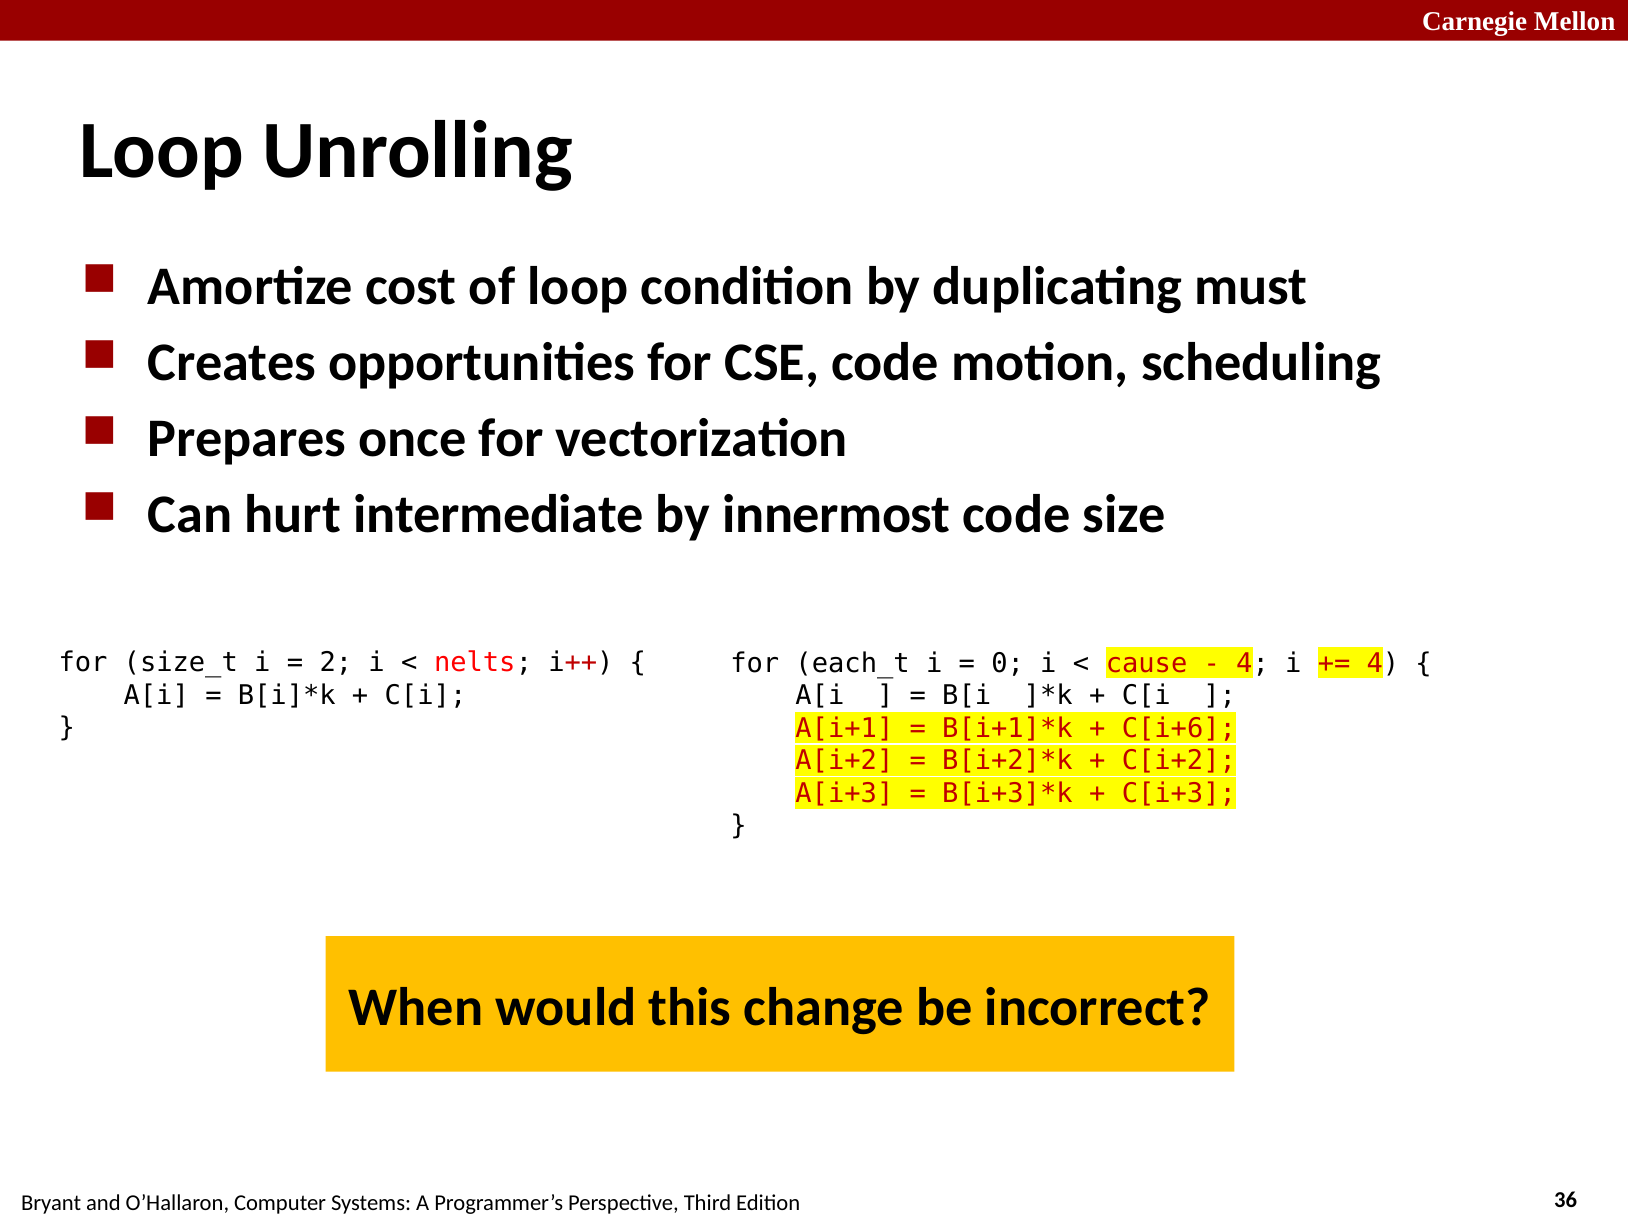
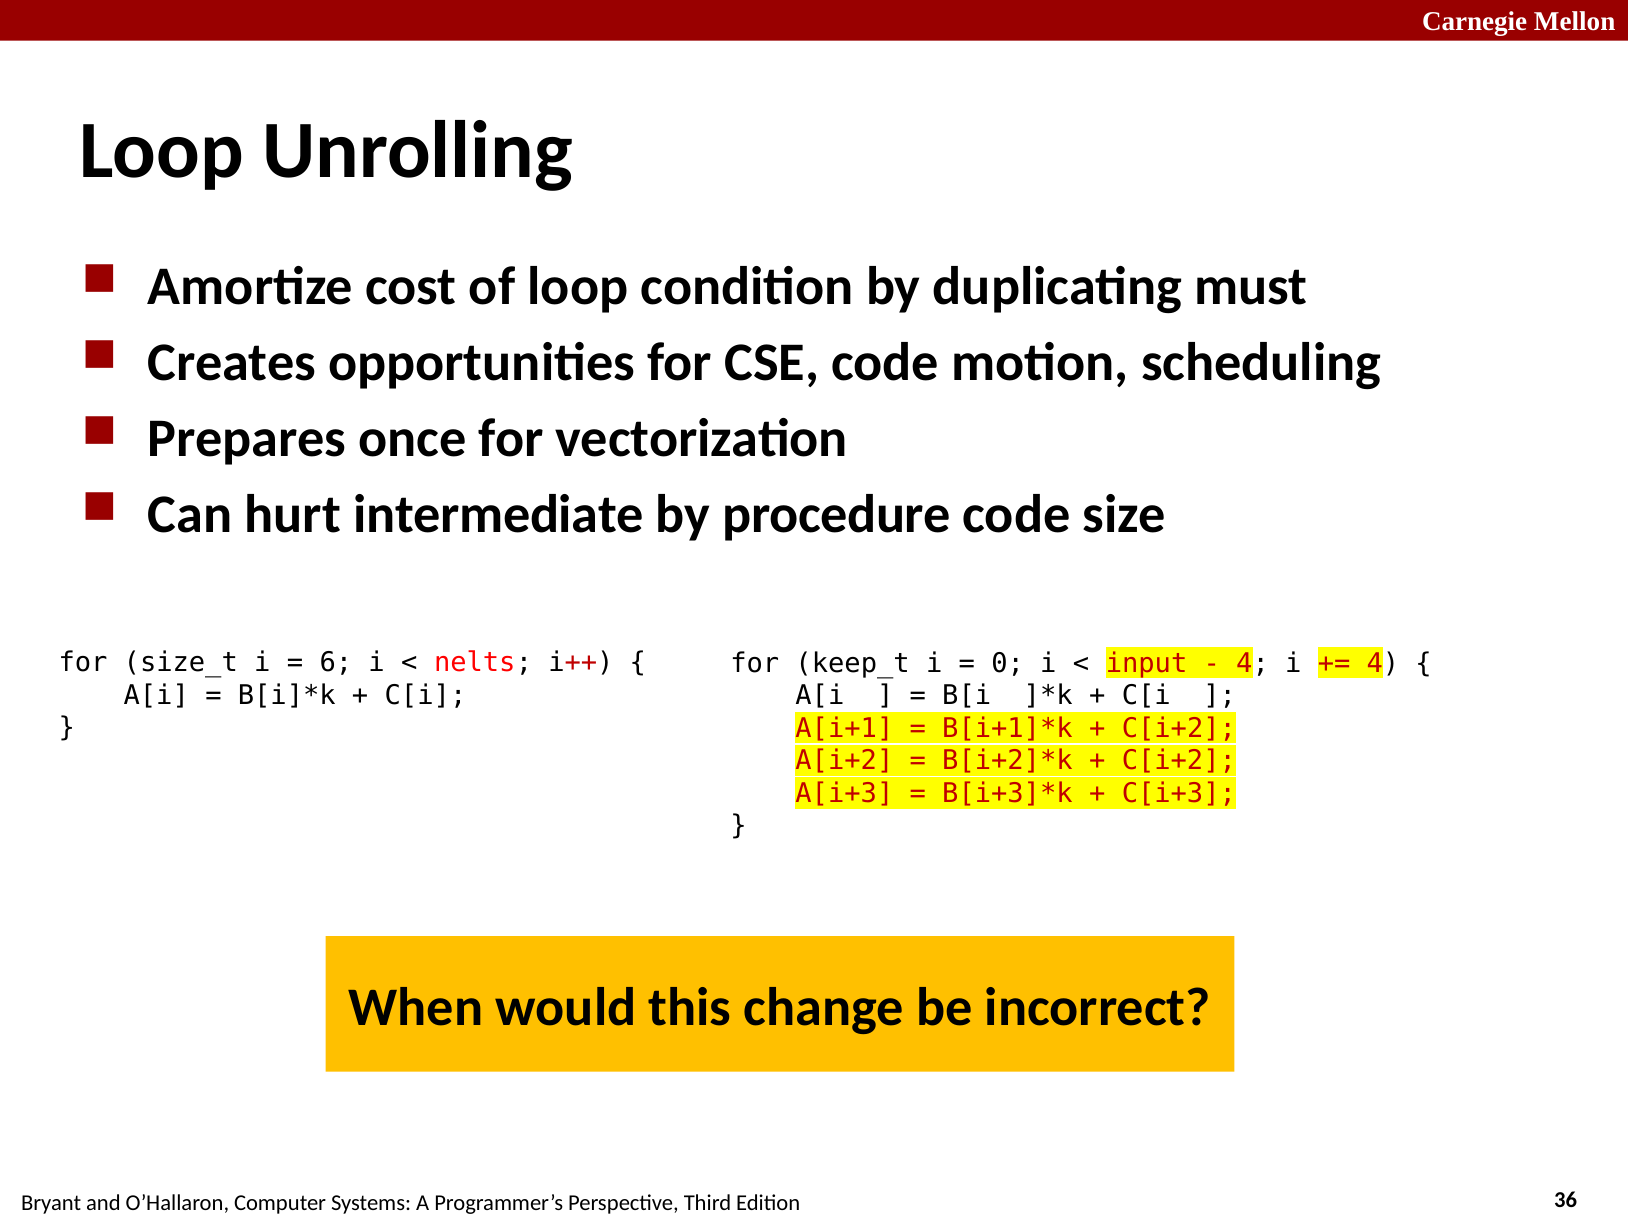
innermost: innermost -> procedure
2: 2 -> 6
each_t: each_t -> keep_t
cause: cause -> input
C[i+6 at (1179, 728): C[i+6 -> C[i+2
